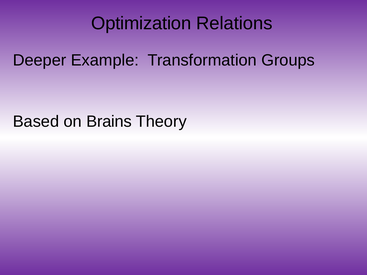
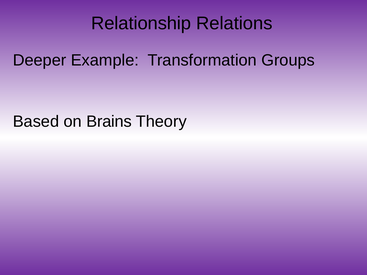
Optimization: Optimization -> Relationship
